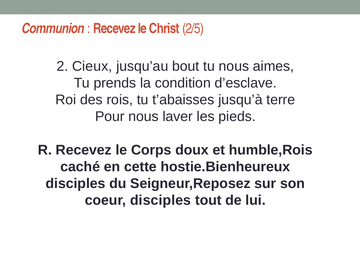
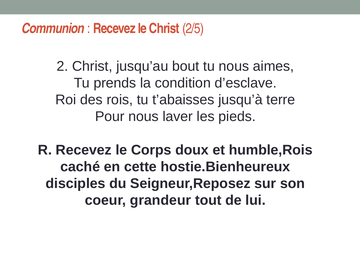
2 Cieux: Cieux -> Christ
coeur disciples: disciples -> grandeur
